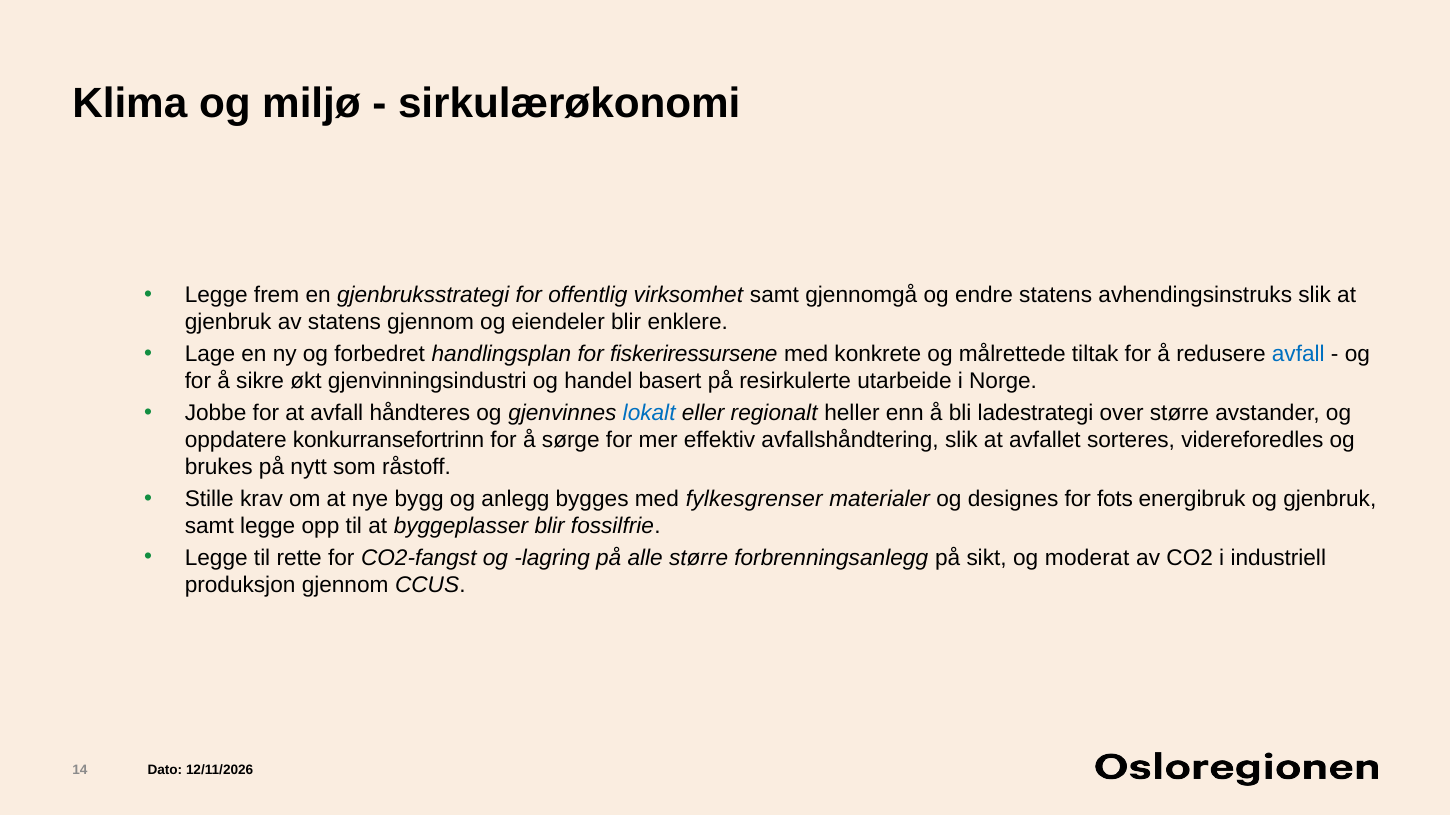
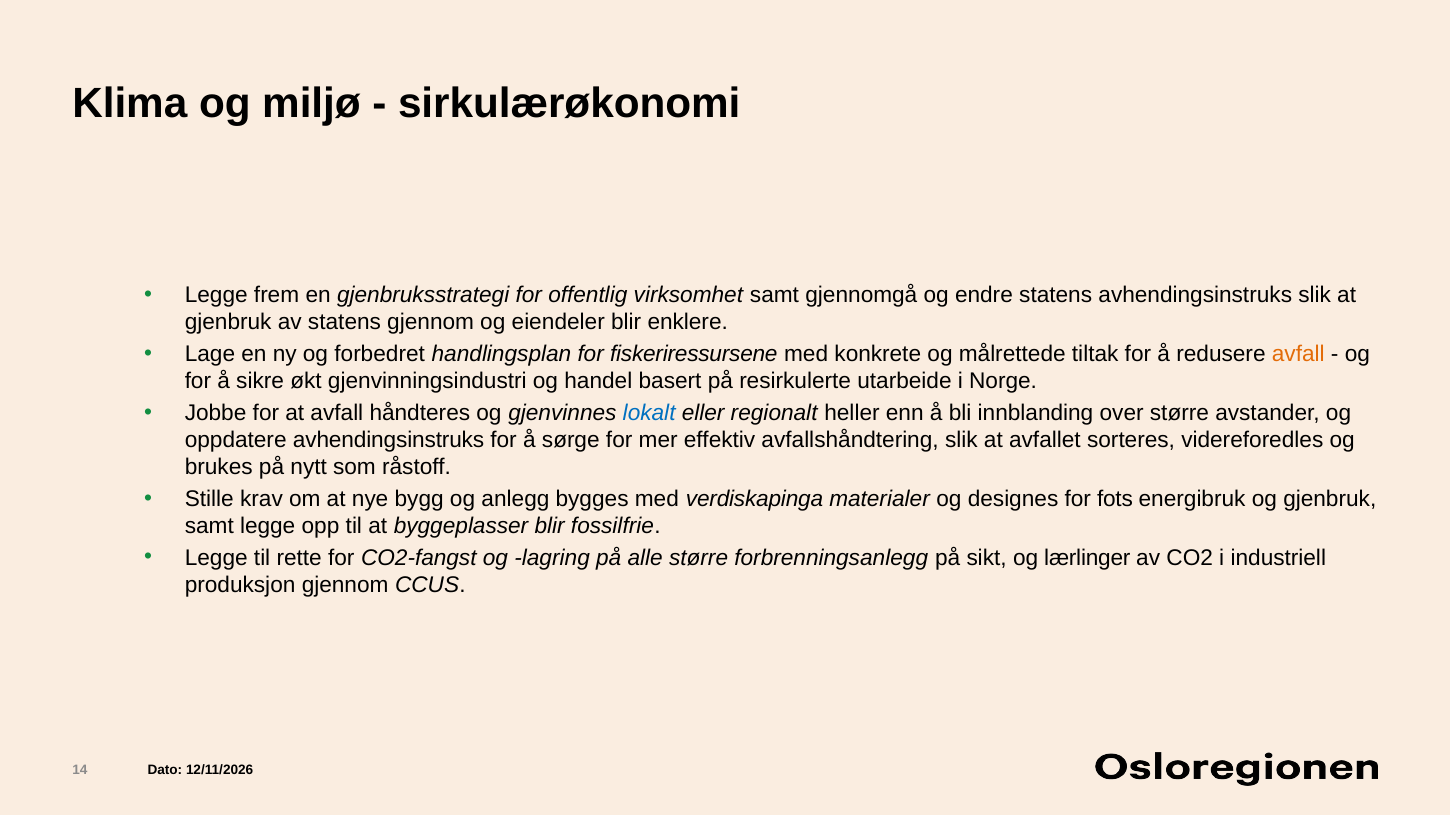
avfall at (1298, 354) colour: blue -> orange
ladestrategi: ladestrategi -> innblanding
oppdatere konkurransefortrinn: konkurransefortrinn -> avhendingsinstruks
fylkesgrenser: fylkesgrenser -> verdiskapinga
moderat: moderat -> lærlinger
